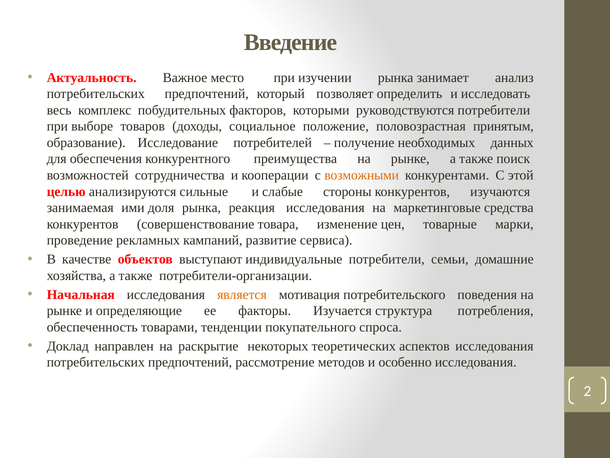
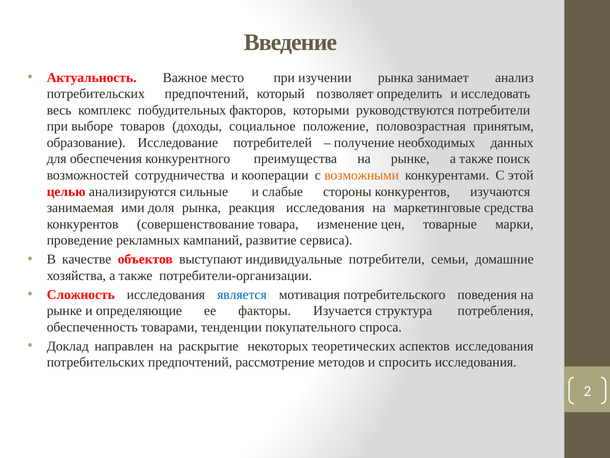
Начальная: Начальная -> Сложность
является colour: orange -> blue
особенно: особенно -> спросить
